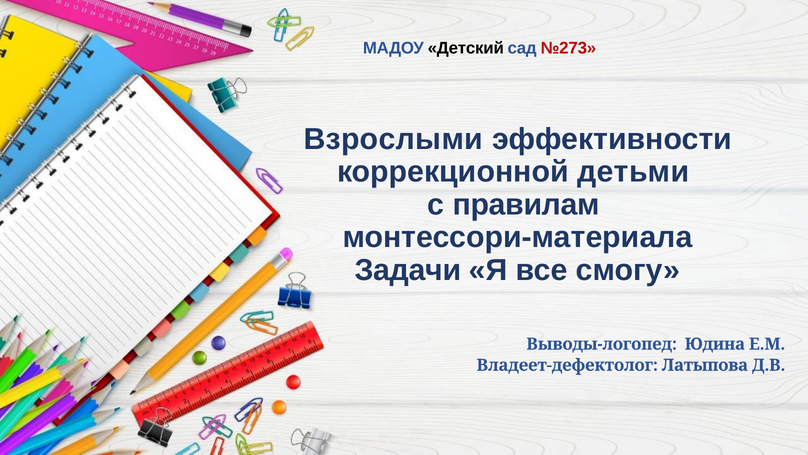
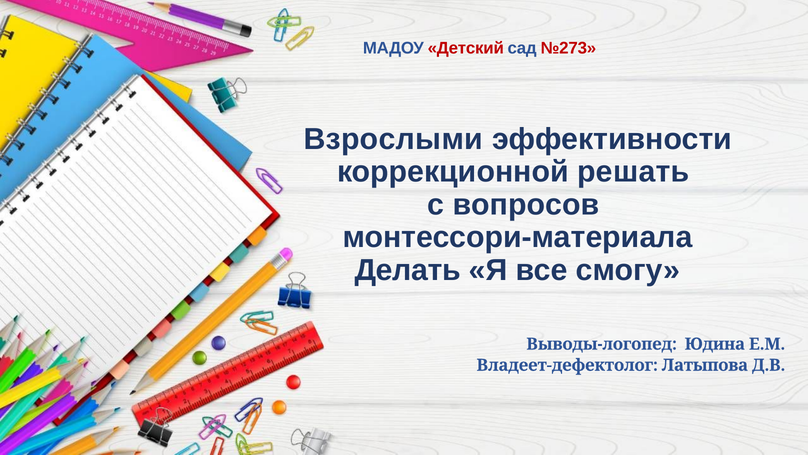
Детский colour: black -> red
детьми: детьми -> решать
правилам: правилам -> вопросов
Задачи: Задачи -> Делать
